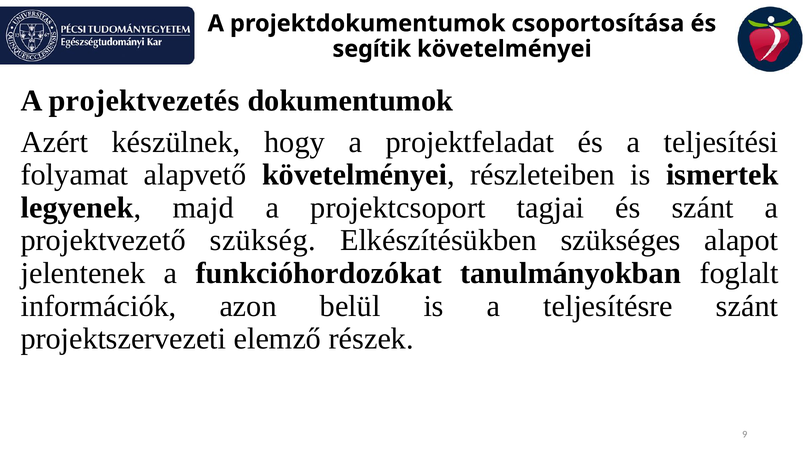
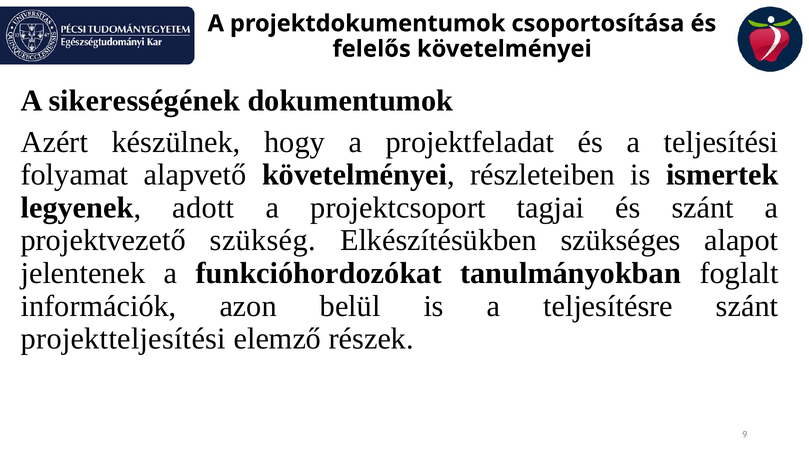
segítik: segítik -> felelős
projektvezetés: projektvezetés -> sikerességének
majd: majd -> adott
projektszervezeti: projektszervezeti -> projektteljesítési
